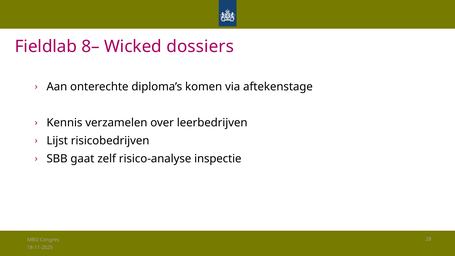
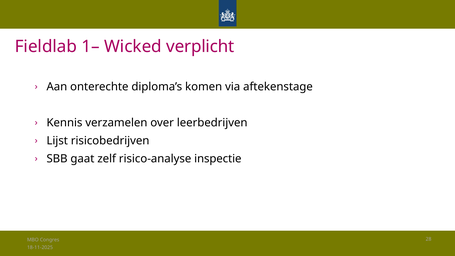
8–: 8– -> 1–
dossiers: dossiers -> verplicht
